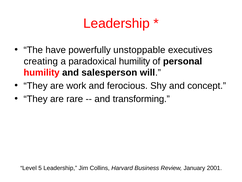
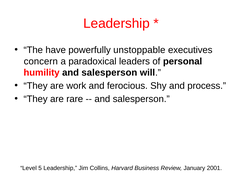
creating: creating -> concern
paradoxical humility: humility -> leaders
concept: concept -> process
transforming at (141, 99): transforming -> salesperson
